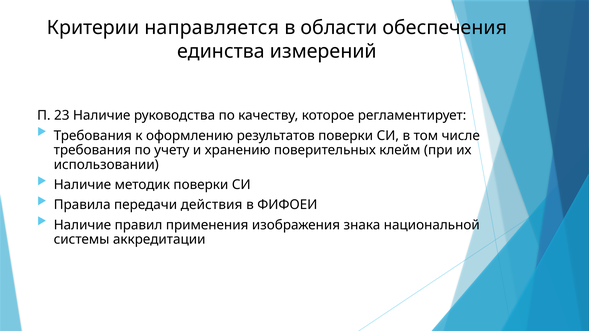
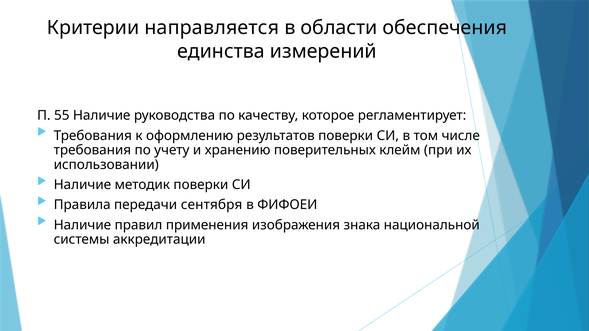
23: 23 -> 55
действия: действия -> сентября
